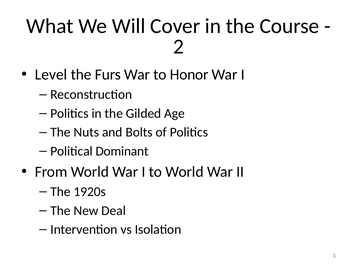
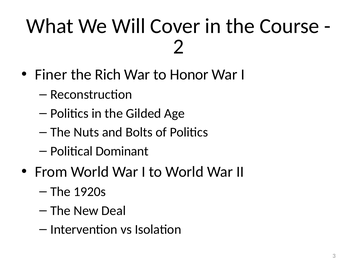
Level: Level -> Finer
Furs: Furs -> Rich
